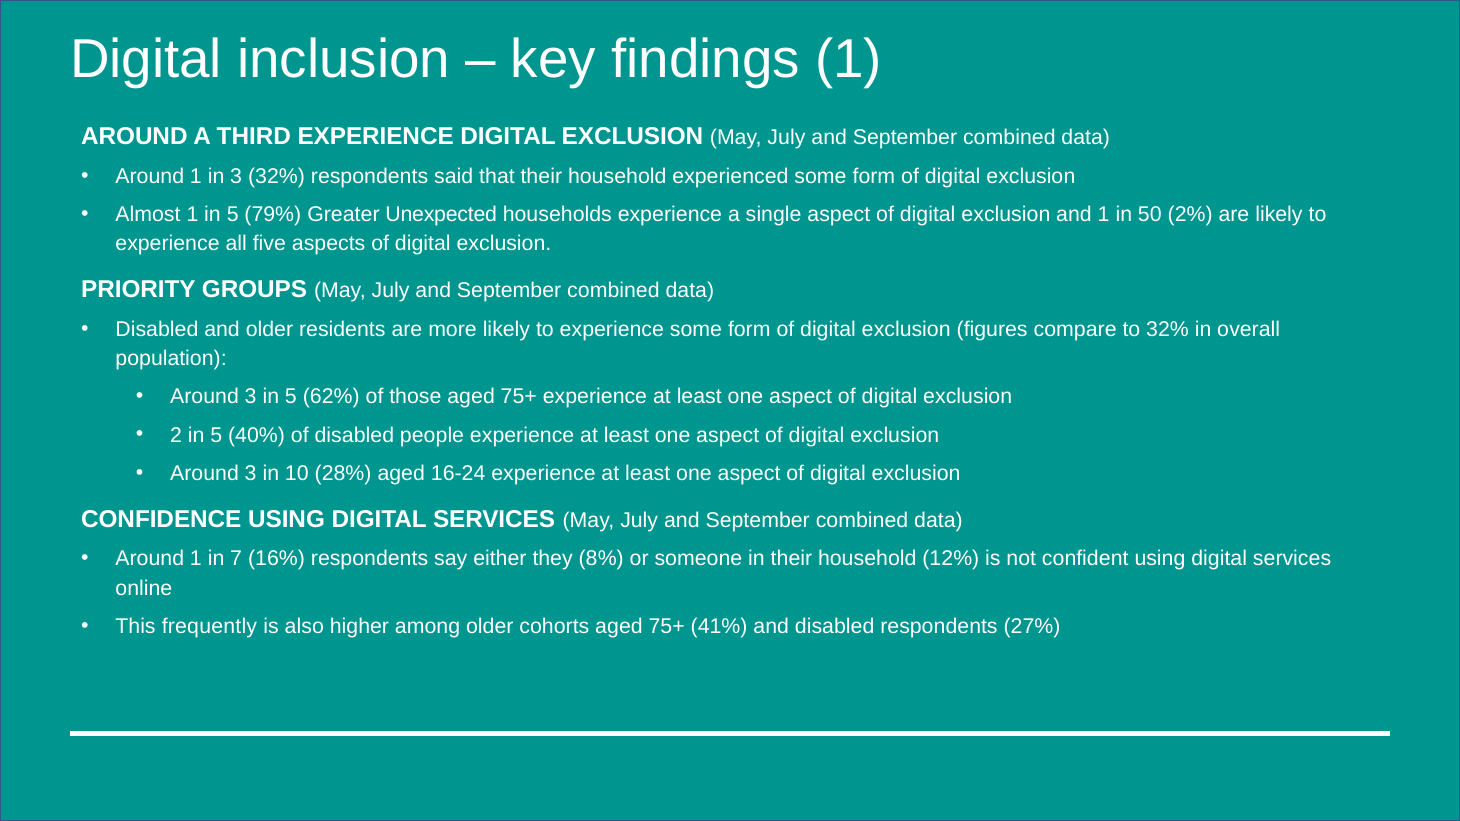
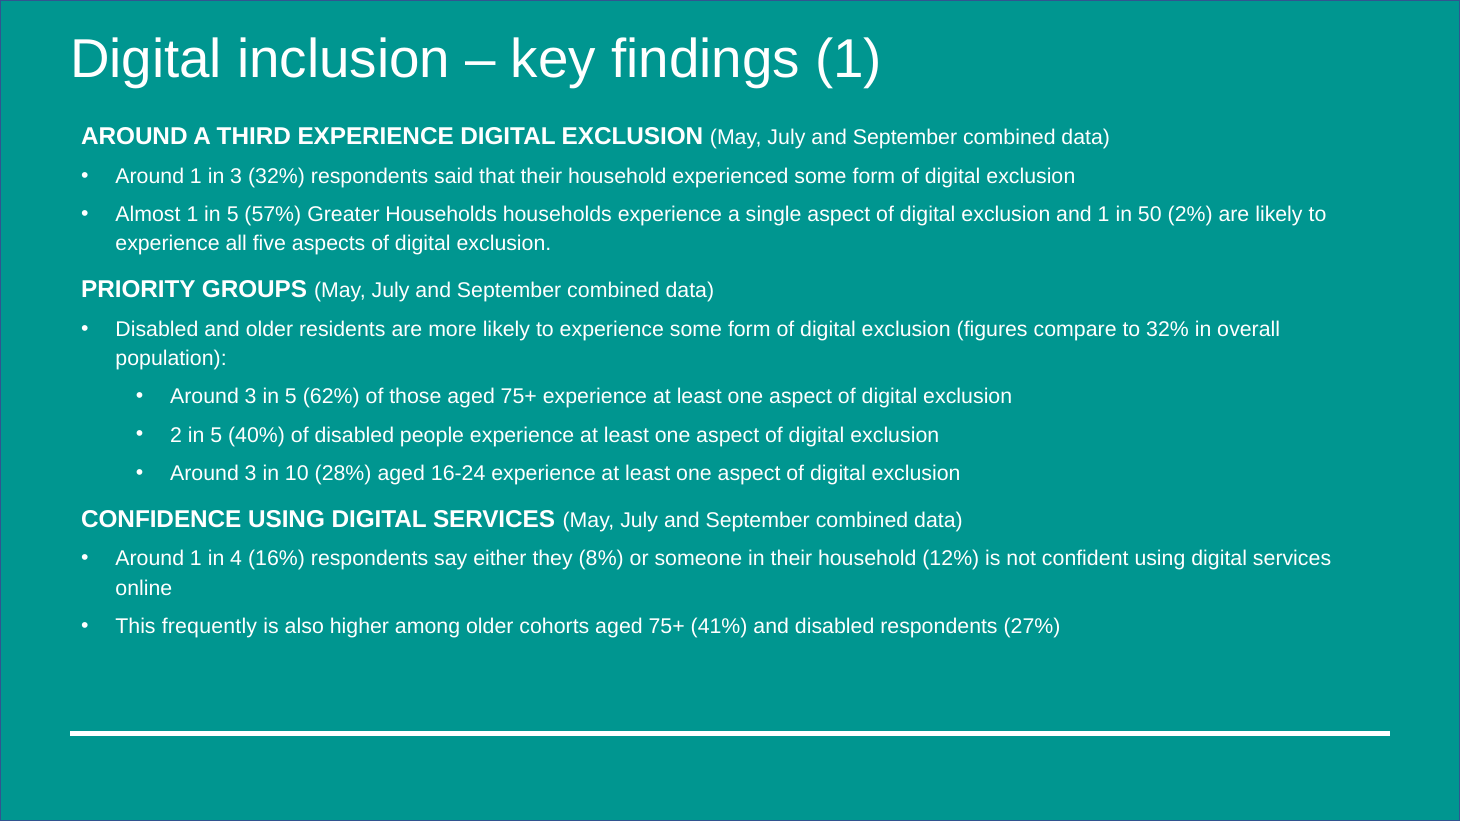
79%: 79% -> 57%
Greater Unexpected: Unexpected -> Households
7: 7 -> 4
